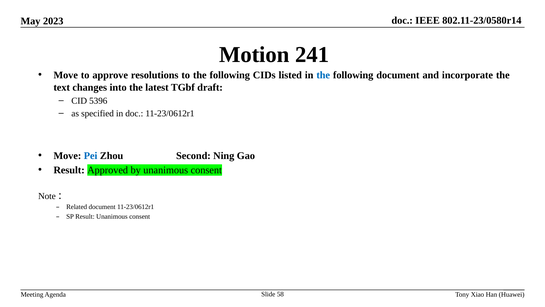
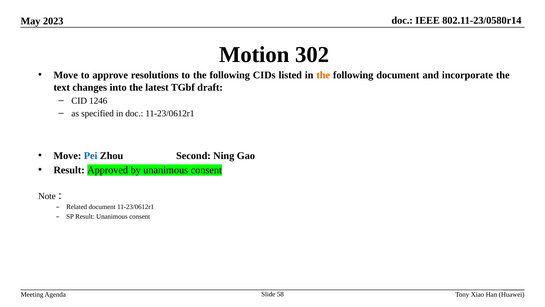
241: 241 -> 302
the at (323, 75) colour: blue -> orange
5396: 5396 -> 1246
